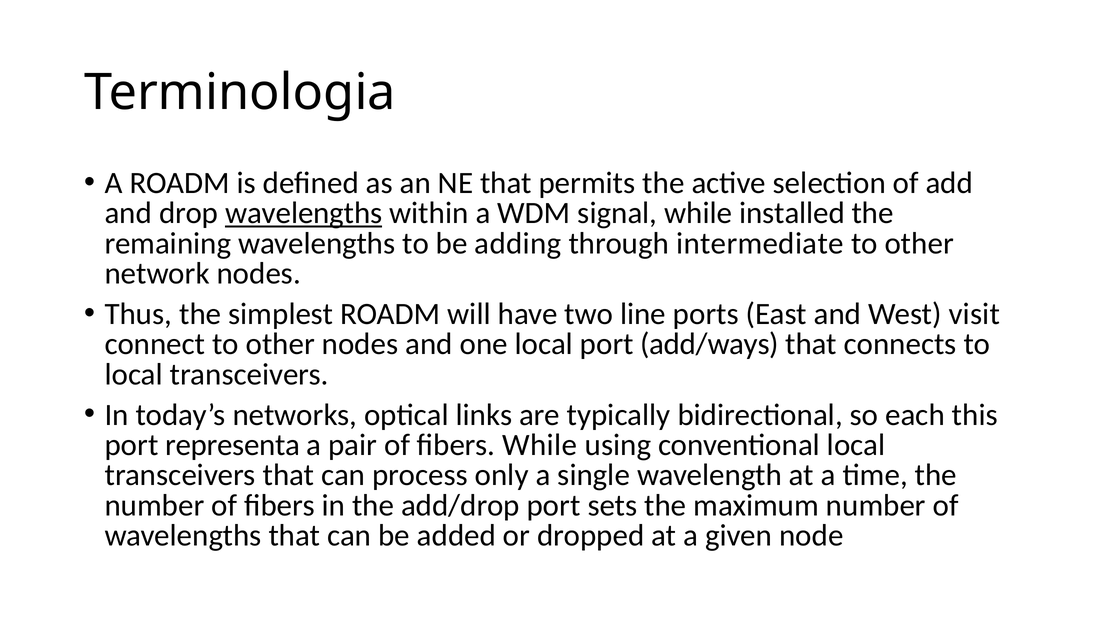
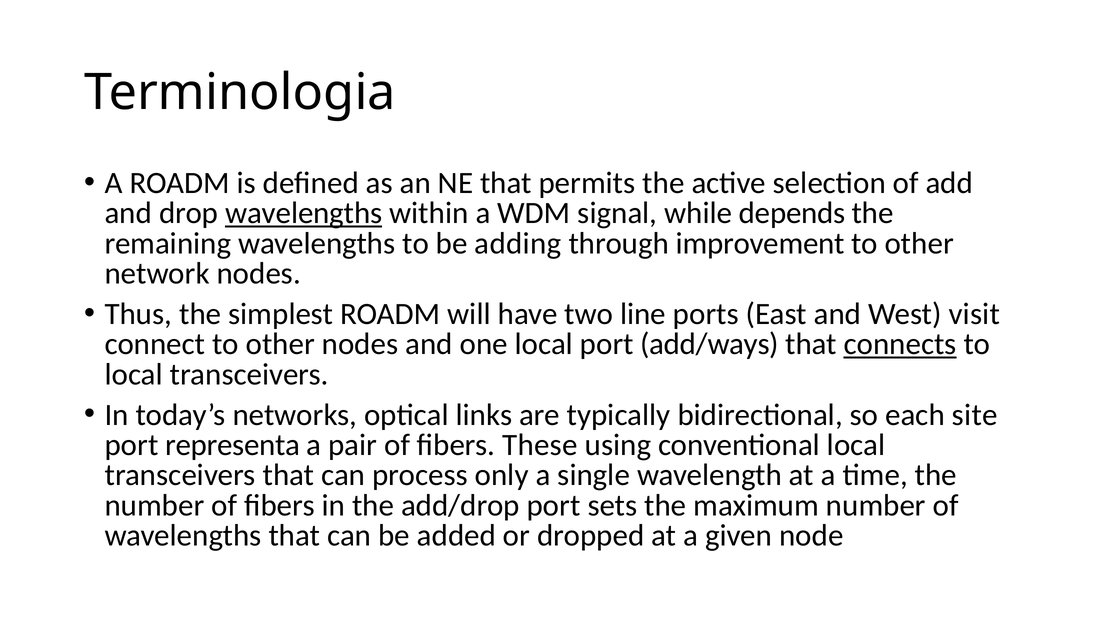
installed: installed -> depends
intermediate: intermediate -> improvement
connects underline: none -> present
this: this -> site
fibers While: While -> These
